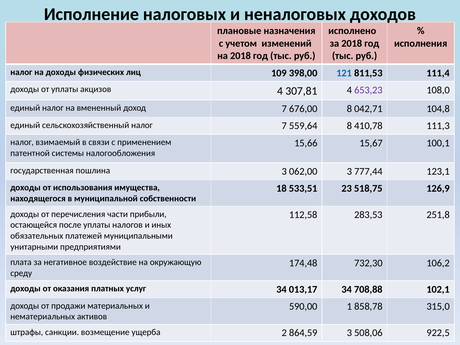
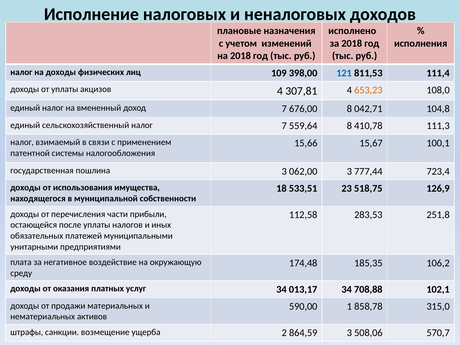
653,23 colour: purple -> orange
123,1: 123,1 -> 723,4
732,30: 732,30 -> 185,35
922,5: 922,5 -> 570,7
